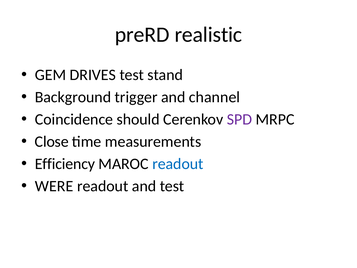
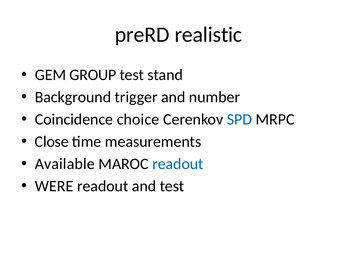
DRIVES: DRIVES -> GROUP
channel: channel -> number
should: should -> choice
SPD colour: purple -> blue
Efficiency: Efficiency -> Available
